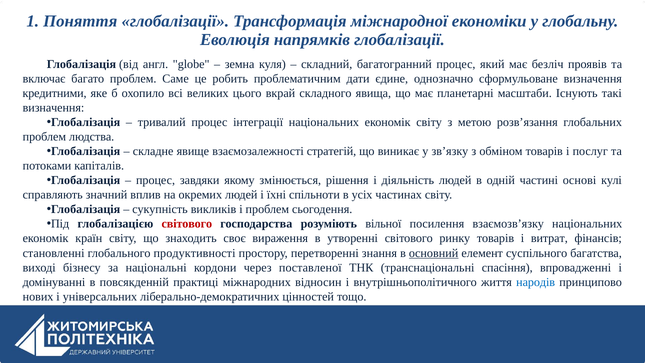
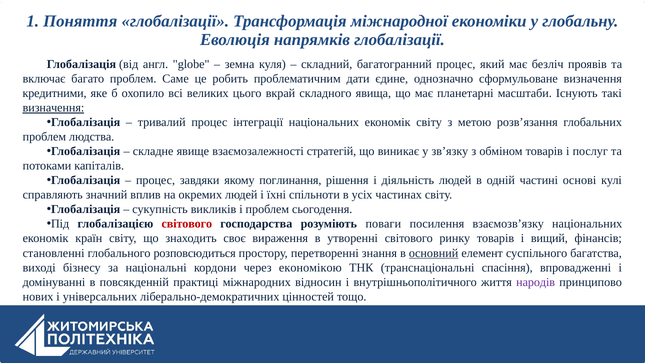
визначення at (53, 108) underline: none -> present
змінюється: змінюється -> поглинання
вільної: вільної -> поваги
витрат: витрат -> вищий
продуктивності: продуктивності -> розповсюдиться
поставленої: поставленої -> економікою
народів colour: blue -> purple
